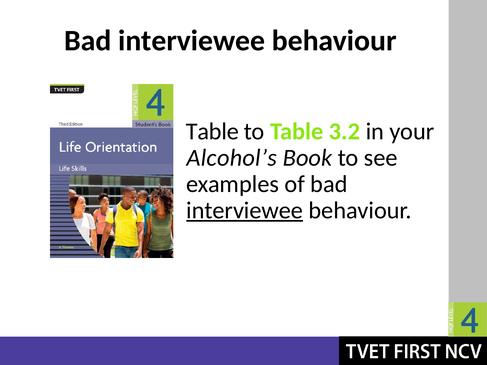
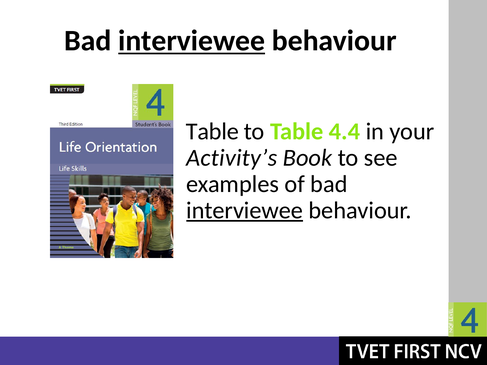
interviewee at (192, 41) underline: none -> present
3.2: 3.2 -> 4.4
Alcohol’s: Alcohol’s -> Activity’s
